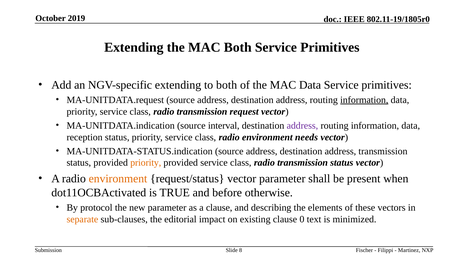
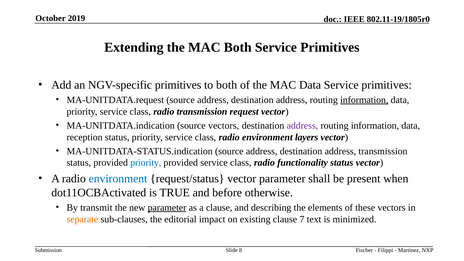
NGV-specific extending: extending -> primitives
source interval: interval -> vectors
needs: needs -> layers
priority at (146, 163) colour: orange -> blue
transmission at (303, 163): transmission -> functionality
environment at (118, 179) colour: orange -> blue
protocol: protocol -> transmit
parameter at (167, 208) underline: none -> present
0: 0 -> 7
